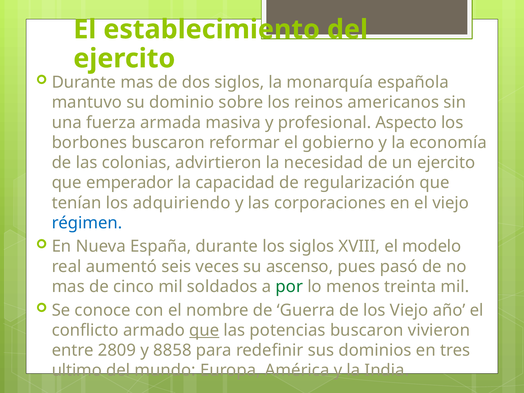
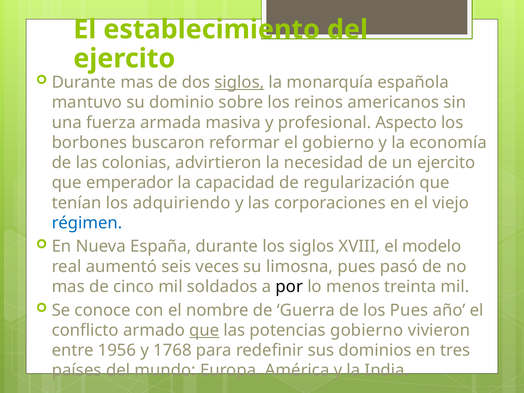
siglos at (239, 82) underline: none -> present
ascenso: ascenso -> limosna
por colour: green -> black
los Viejo: Viejo -> Pues
potencias buscaron: buscaron -> gobierno
2809: 2809 -> 1956
8858: 8858 -> 1768
ultimo: ultimo -> países
